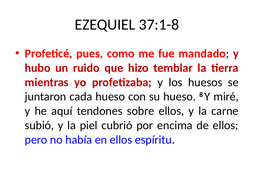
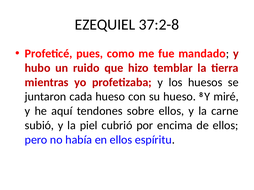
37:1-8: 37:1-8 -> 37:2-8
